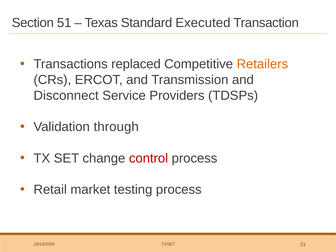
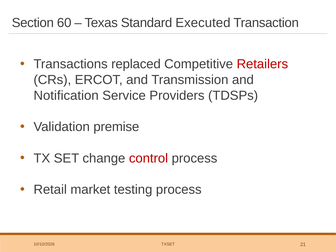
51: 51 -> 60
Retailers colour: orange -> red
Disconnect: Disconnect -> Notification
through: through -> premise
